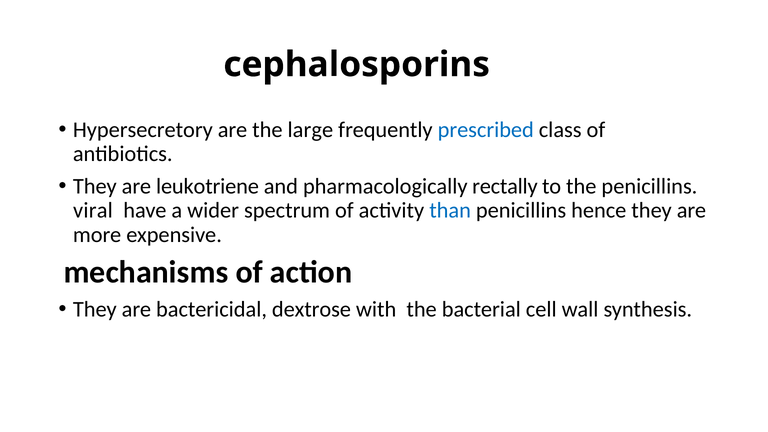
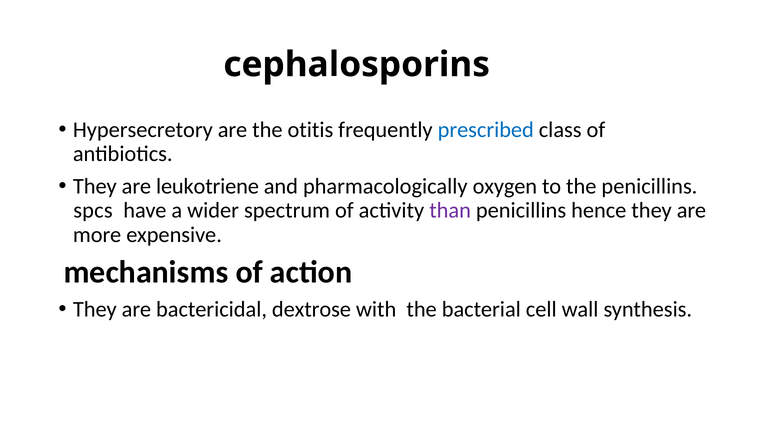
large: large -> otitis
rectally: rectally -> oxygen
viral: viral -> spcs
than colour: blue -> purple
